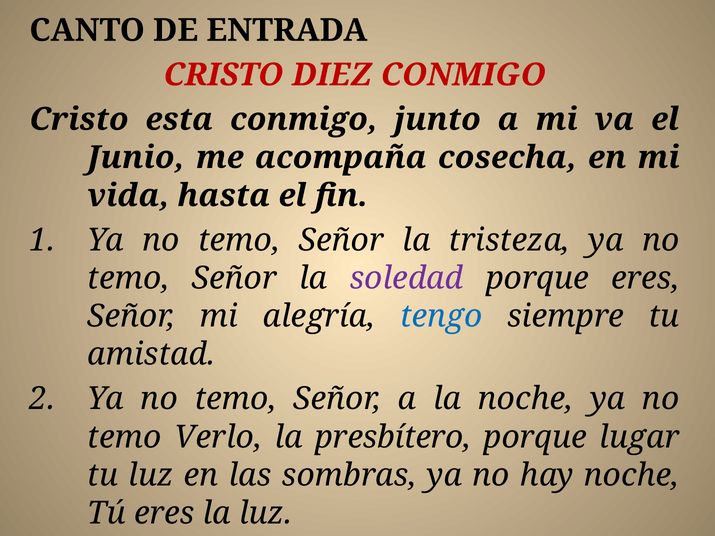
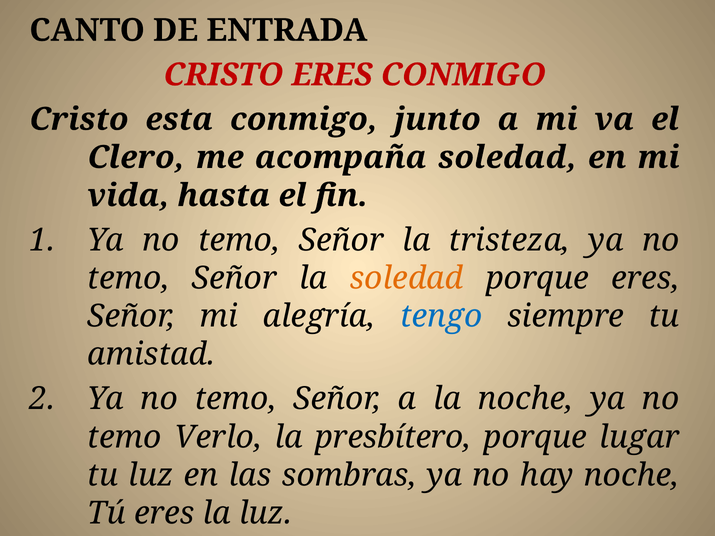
CRISTO DIEZ: DIEZ -> ERES
Junio: Junio -> Clero
acompaña cosecha: cosecha -> soledad
soledad at (406, 278) colour: purple -> orange
